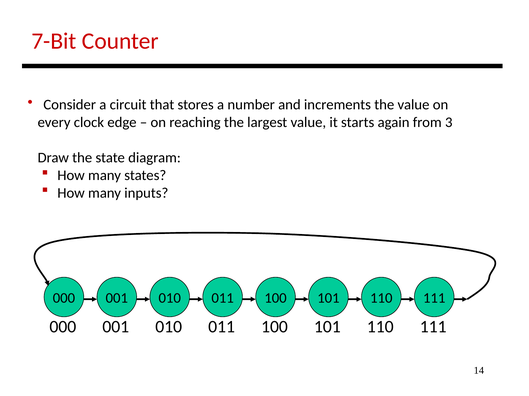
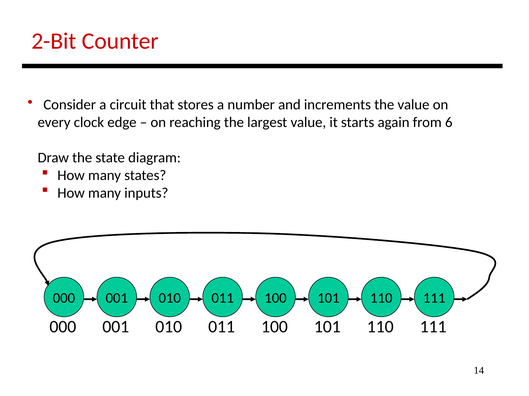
7-Bit: 7-Bit -> 2-Bit
3: 3 -> 6
